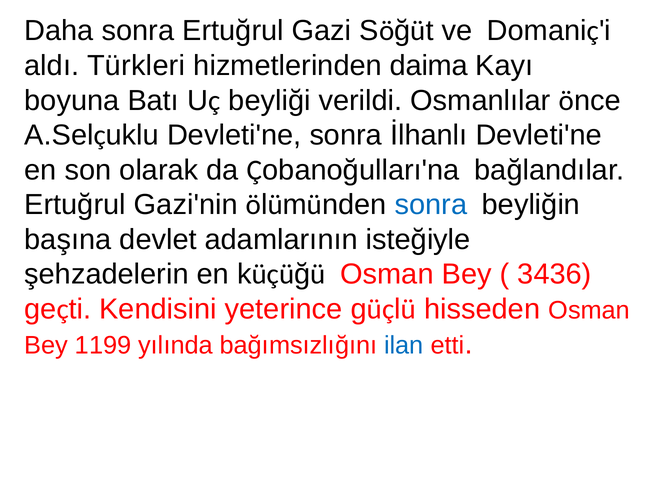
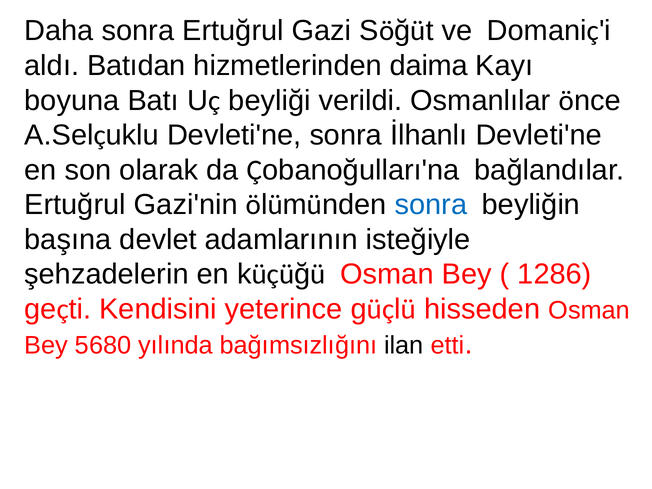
Türkleri: Türkleri -> Batıdan
3436: 3436 -> 1286
1199: 1199 -> 5680
ilan colour: blue -> black
